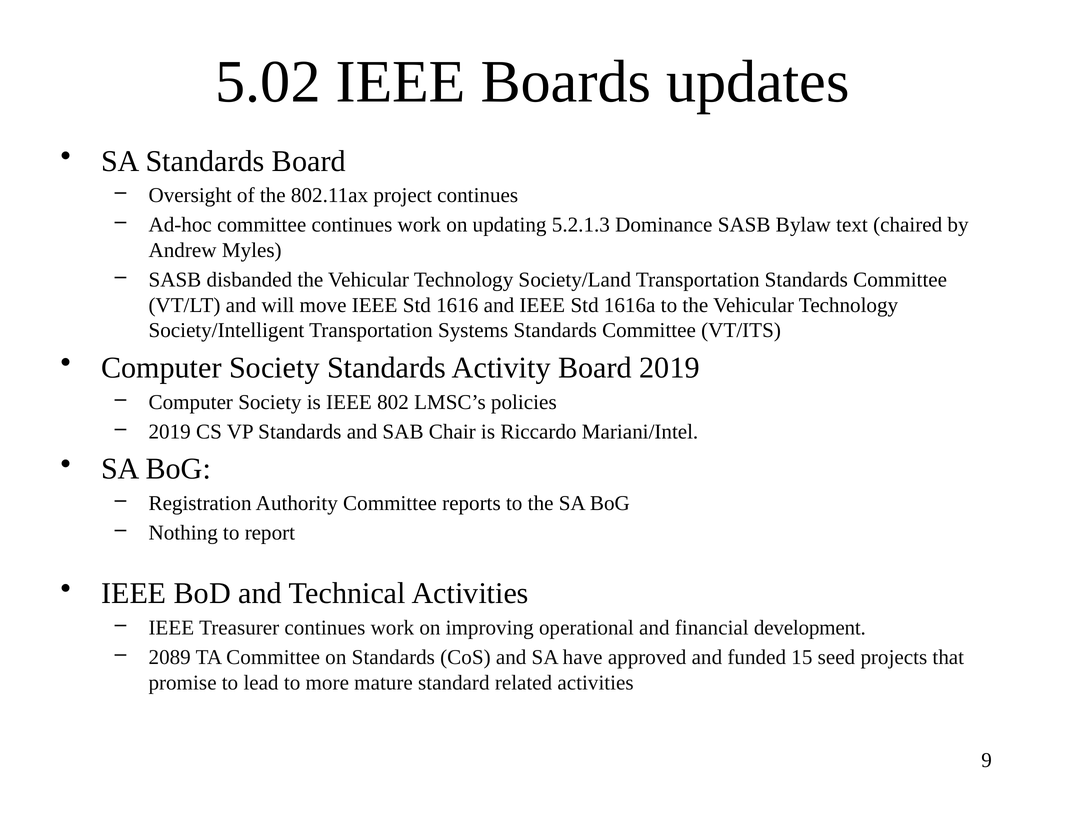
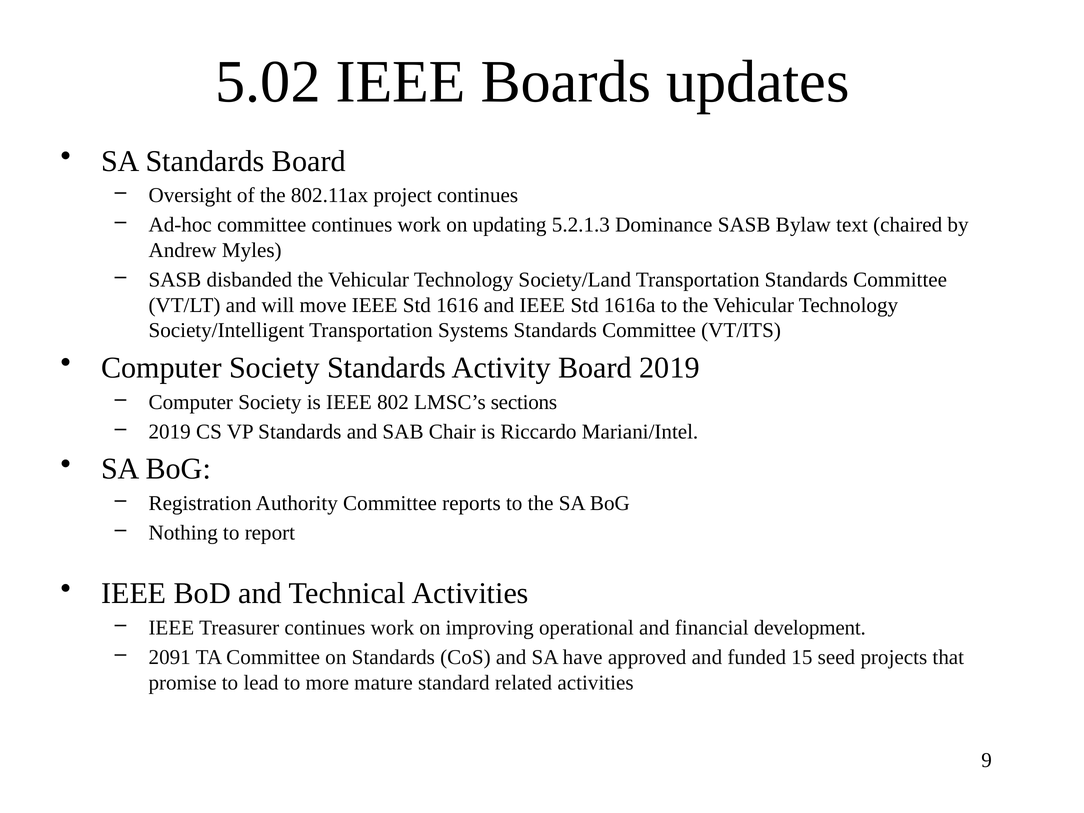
policies: policies -> sections
2089: 2089 -> 2091
